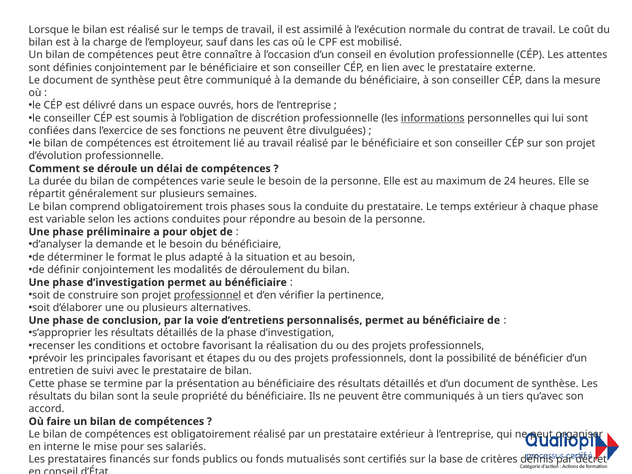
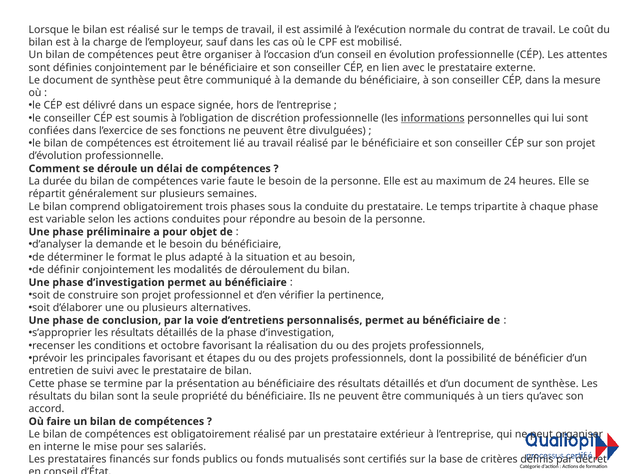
être connaître: connaître -> organiser
ouvrés: ouvrés -> signée
varie seule: seule -> faute
temps extérieur: extérieur -> tripartite
professionnel underline: present -> none
